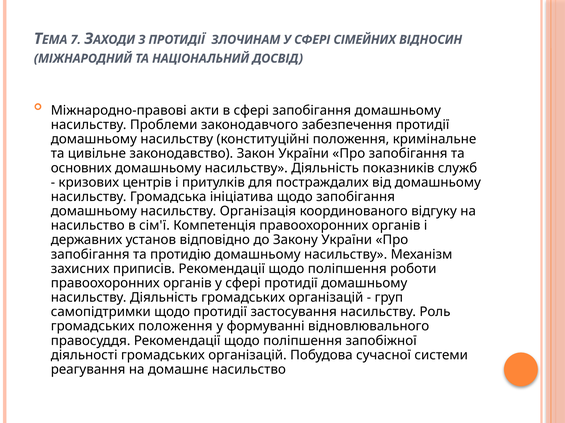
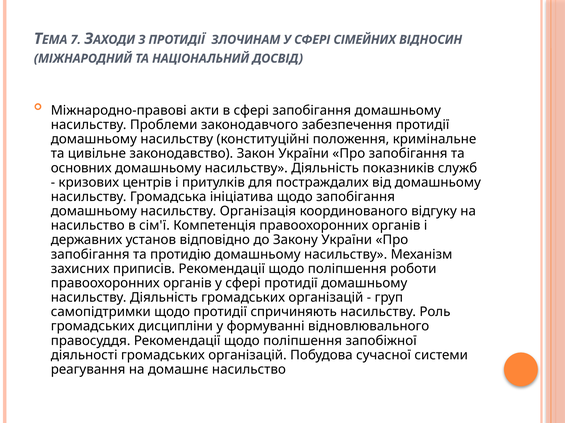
застосування: застосування -> спричиняють
громадських положення: положення -> дисципліни
